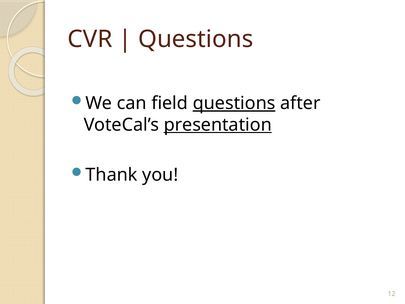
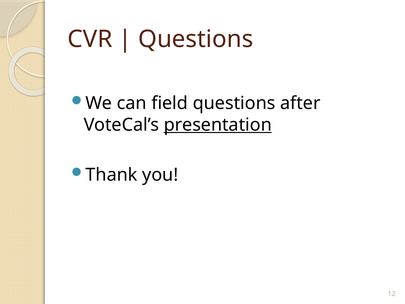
questions at (234, 103) underline: present -> none
